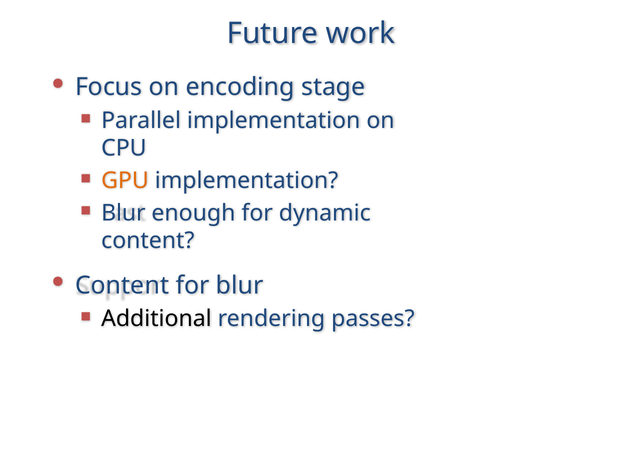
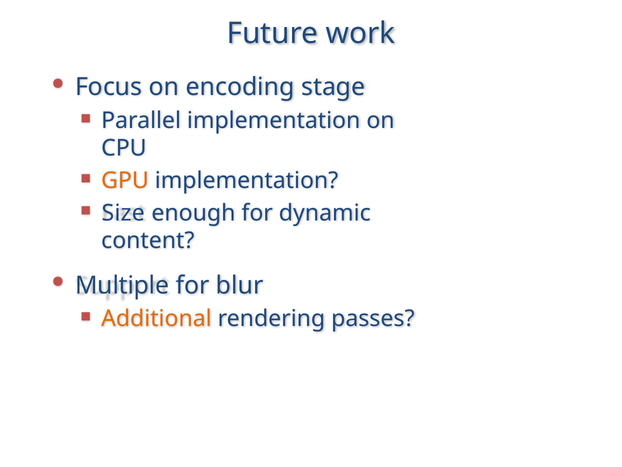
Blur at (123, 213): Blur -> Size
Content at (122, 285): Content -> Multiple
Additional colour: black -> orange
